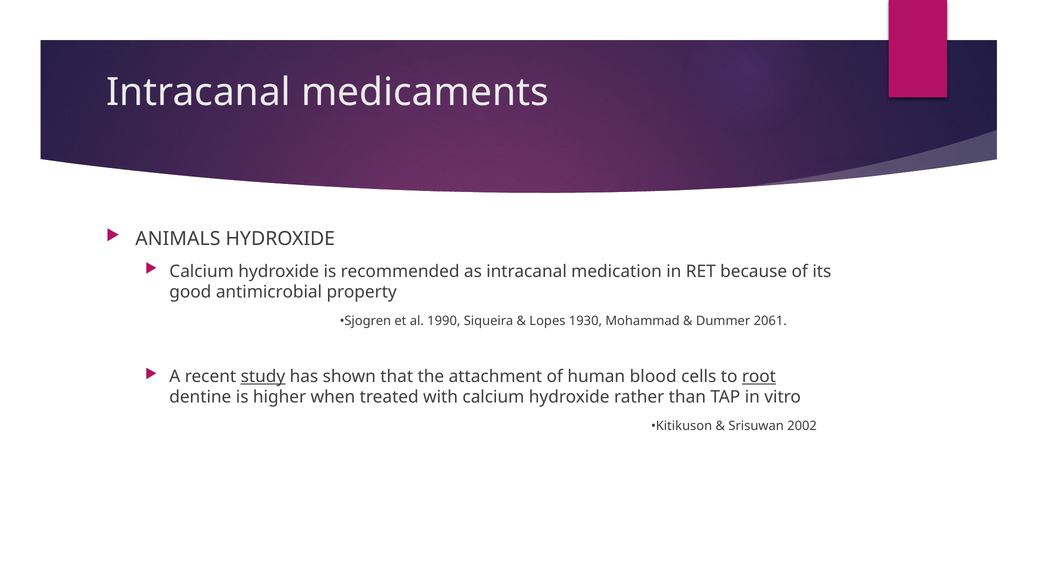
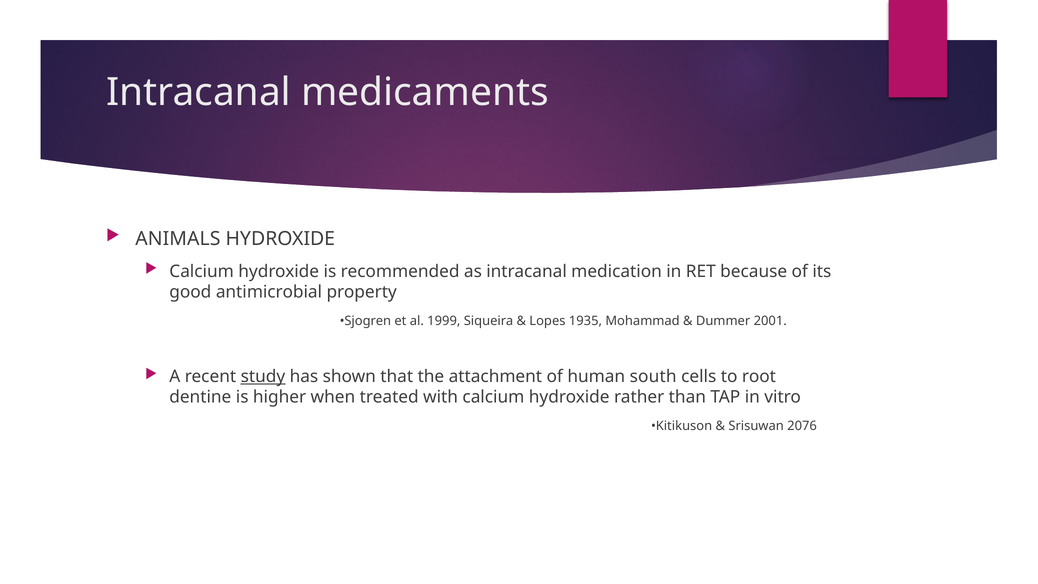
1990: 1990 -> 1999
1930: 1930 -> 1935
2061: 2061 -> 2001
blood: blood -> south
root underline: present -> none
2002: 2002 -> 2076
